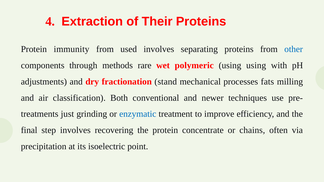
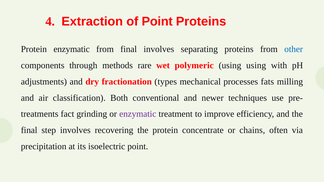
of Their: Their -> Point
Protein immunity: immunity -> enzymatic
from used: used -> final
stand: stand -> types
just: just -> fact
enzymatic at (138, 114) colour: blue -> purple
